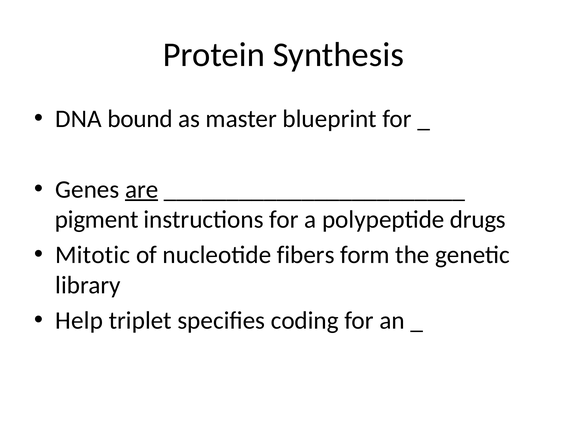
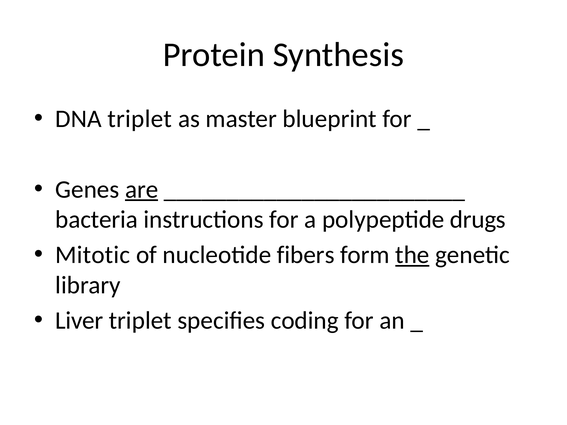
DNA bound: bound -> triplet
pigment: pigment -> bacteria
the underline: none -> present
Help: Help -> Liver
